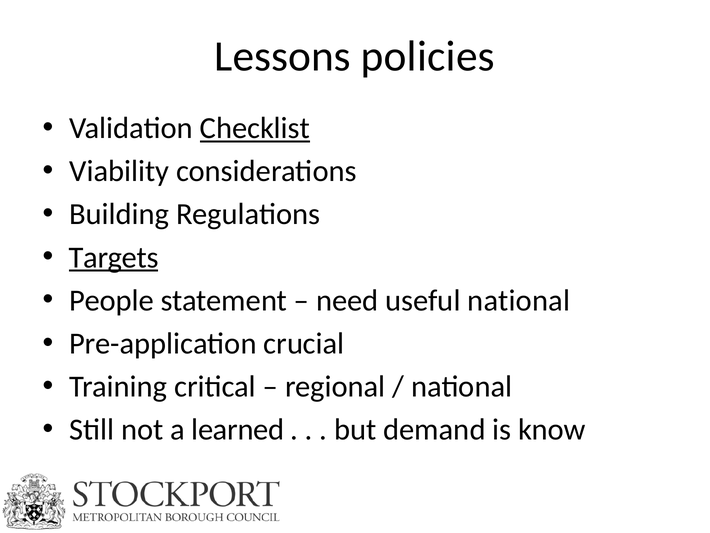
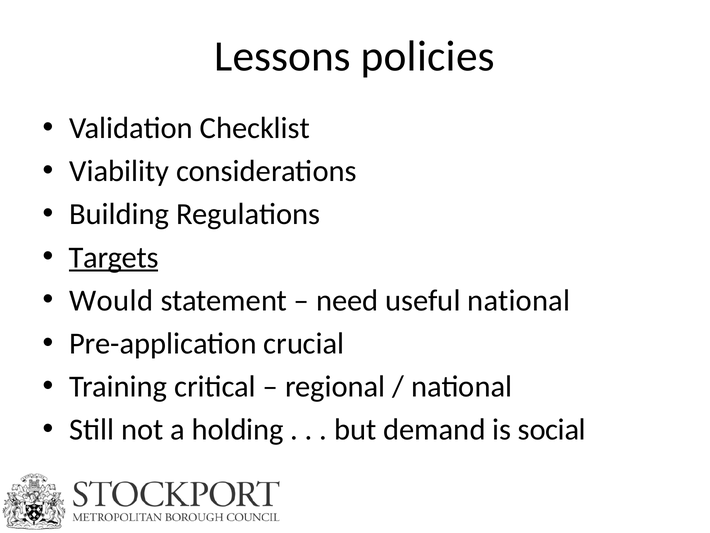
Checklist underline: present -> none
People: People -> Would
learned: learned -> holding
know: know -> social
